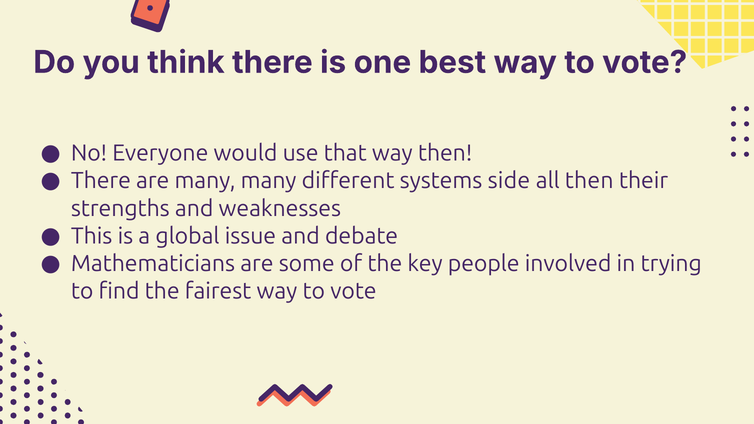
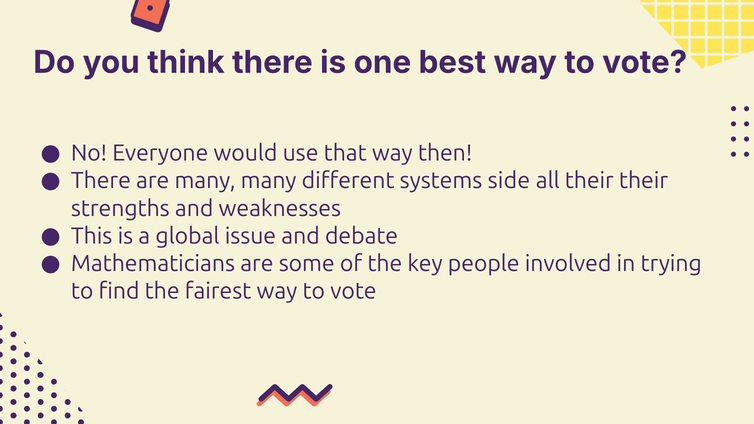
all then: then -> their
